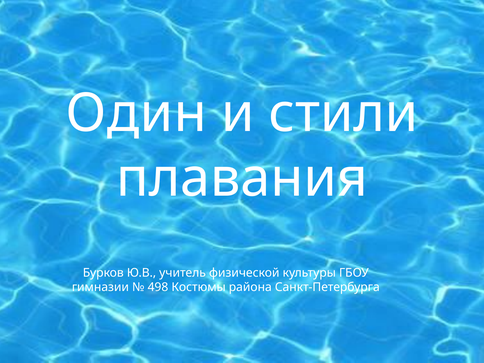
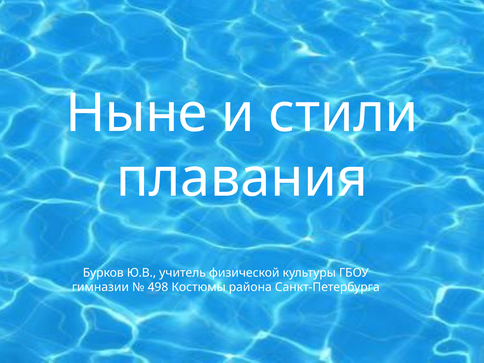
Один: Один -> Ныне
